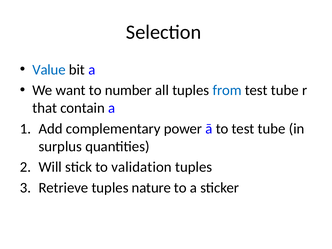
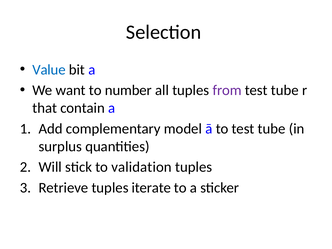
from colour: blue -> purple
power: power -> model
nature: nature -> iterate
